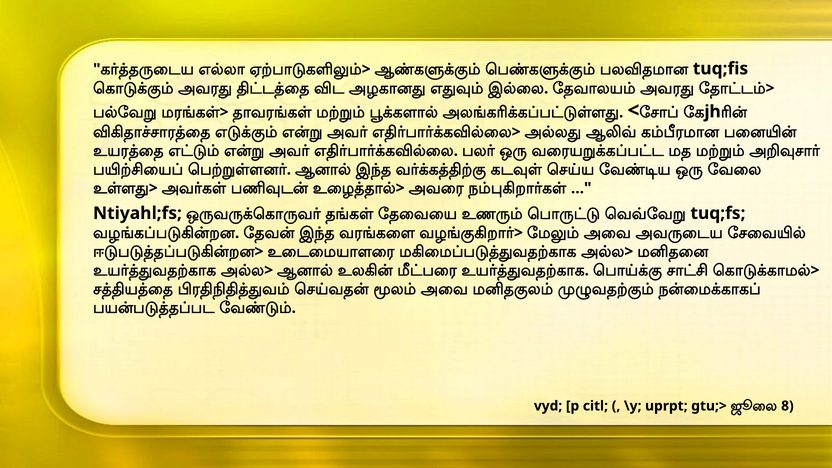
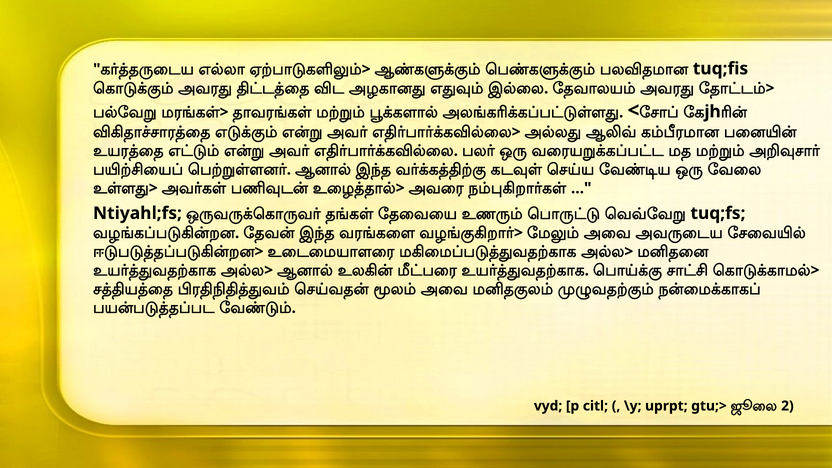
8: 8 -> 2
